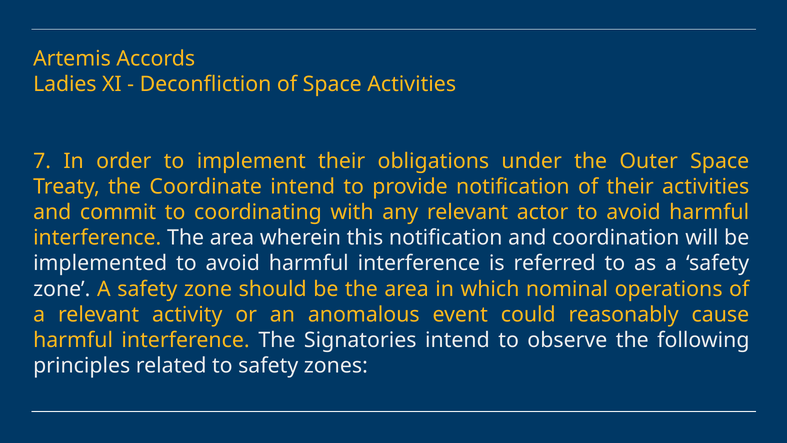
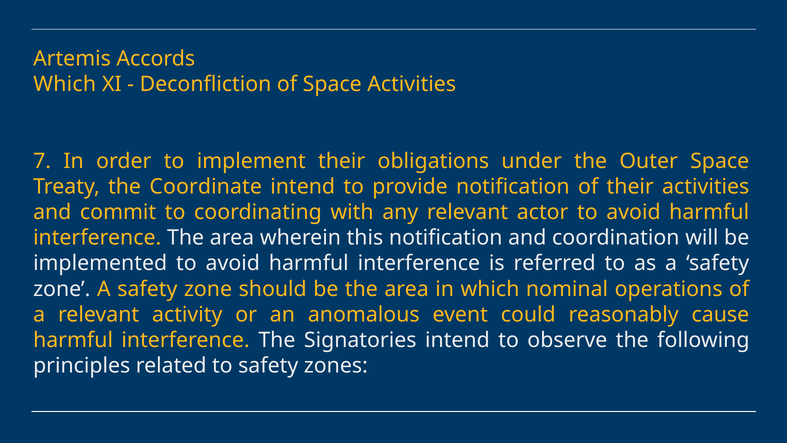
Ladies at (65, 84): Ladies -> Which
